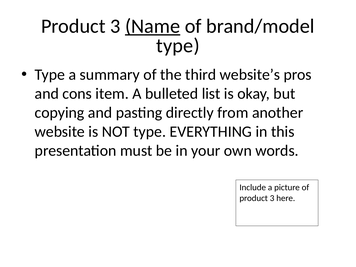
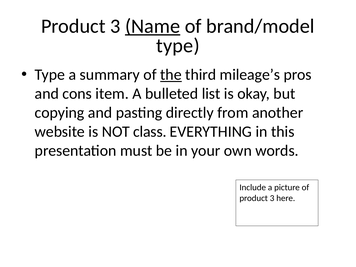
the underline: none -> present
website’s: website’s -> mileage’s
NOT type: type -> class
